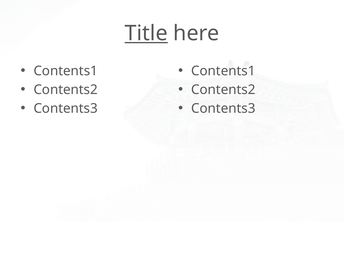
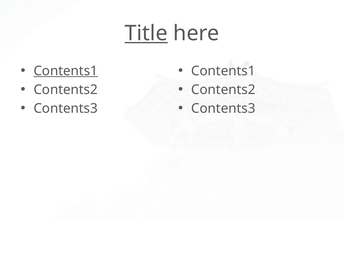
Contents1 at (66, 71) underline: none -> present
